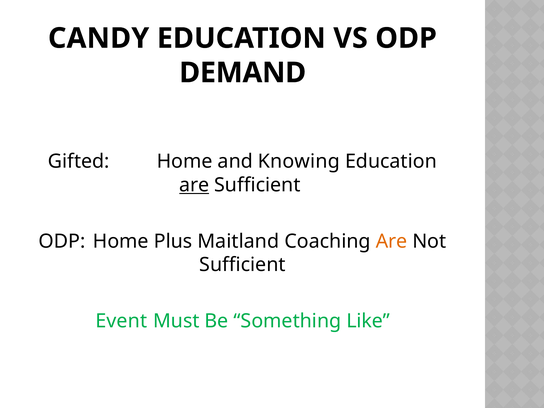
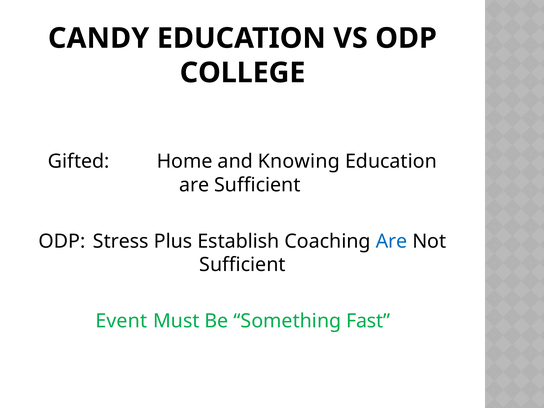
DEMAND: DEMAND -> COLLEGE
are at (194, 185) underline: present -> none
ODP Home: Home -> Stress
Maitland: Maitland -> Establish
Are at (392, 241) colour: orange -> blue
Like: Like -> Fast
